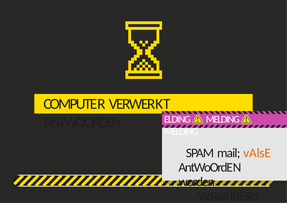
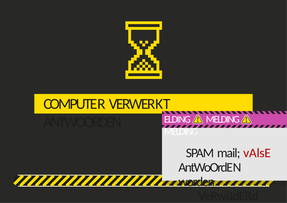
vAlsE colour: orange -> red
